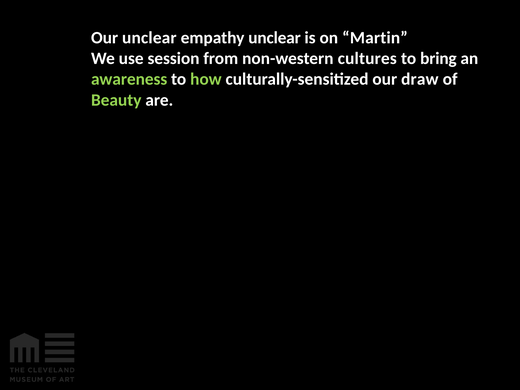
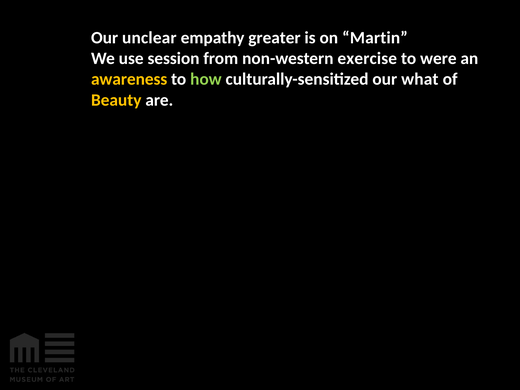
empathy unclear: unclear -> greater
cultures: cultures -> exercise
bring: bring -> were
awareness colour: light green -> yellow
draw: draw -> what
Beauty colour: light green -> yellow
